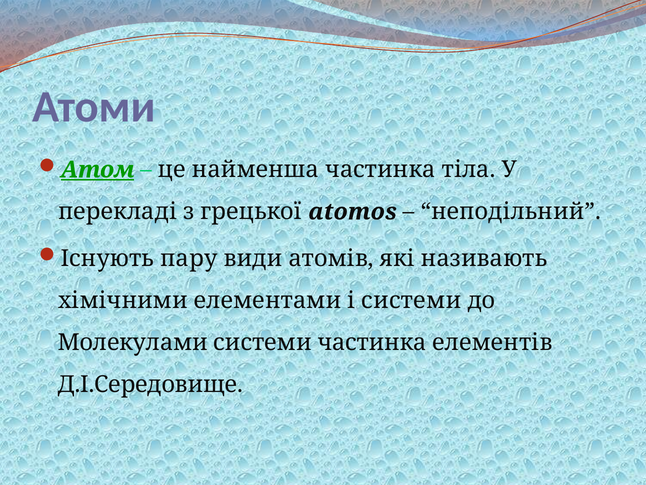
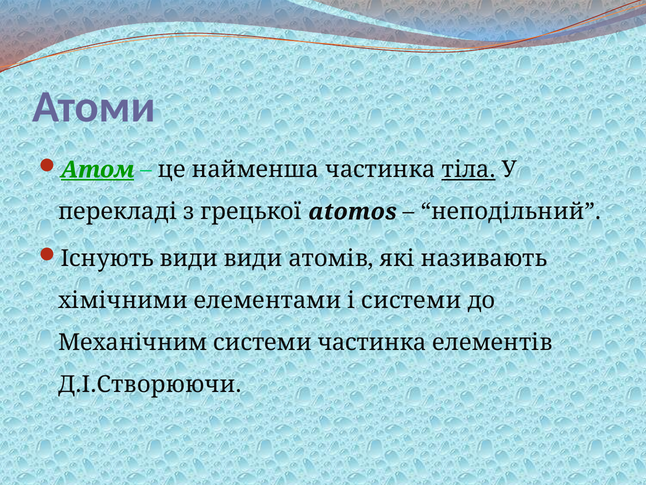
тіла underline: none -> present
Існують пару: пару -> види
Молекулами: Молекулами -> Механічним
Д.І.Середовище: Д.І.Середовище -> Д.І.Створюючи
